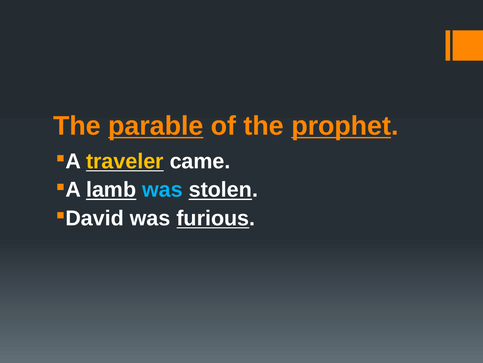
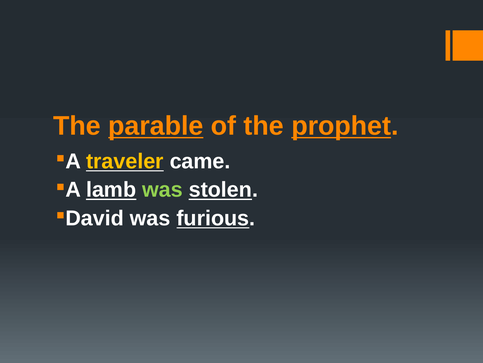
was at (162, 189) colour: light blue -> light green
